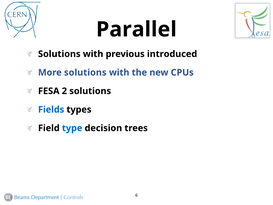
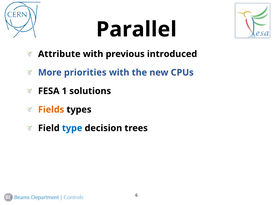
Solutions at (59, 54): Solutions -> Attribute
More solutions: solutions -> priorities
2: 2 -> 1
Fields colour: blue -> orange
